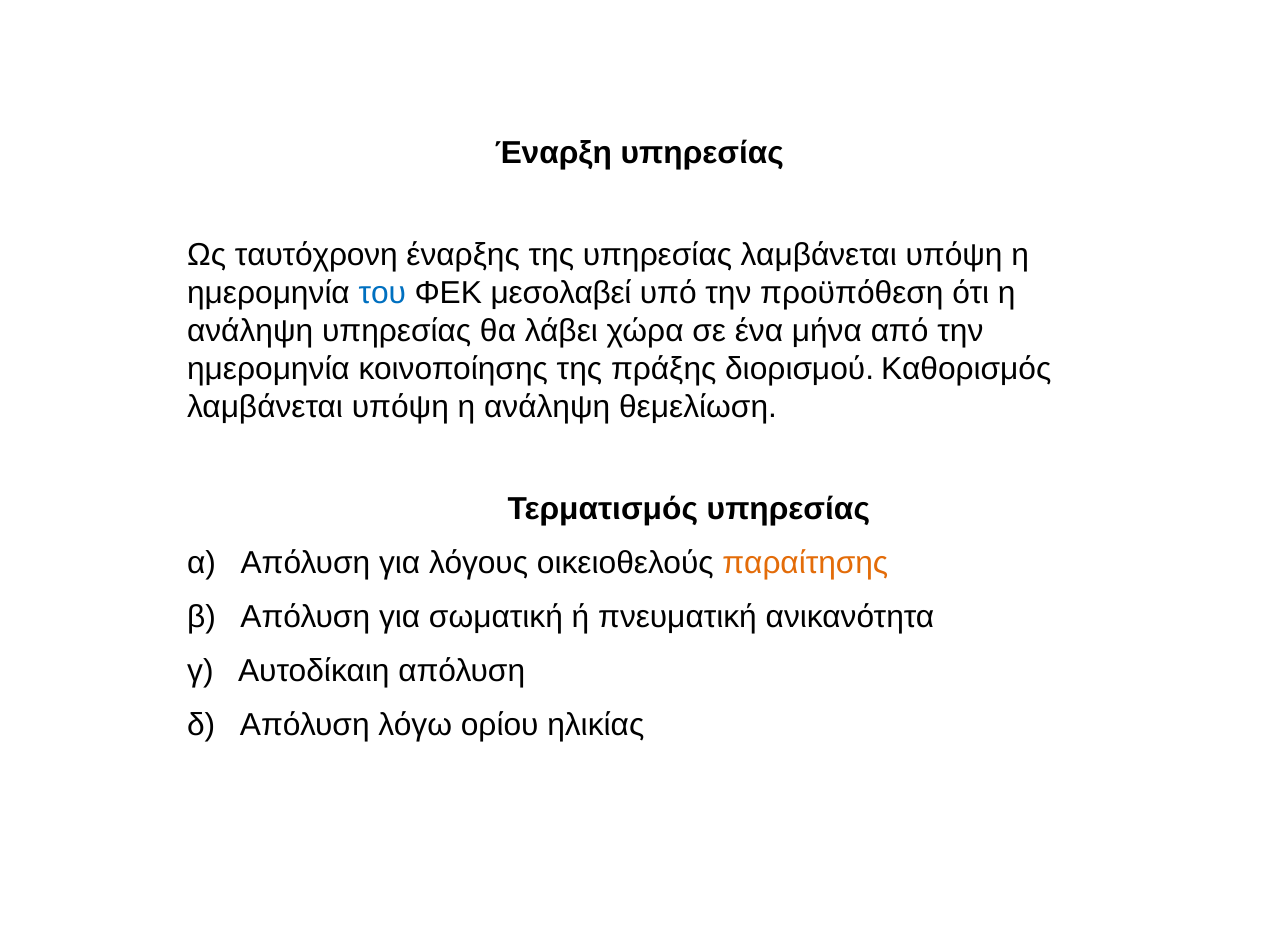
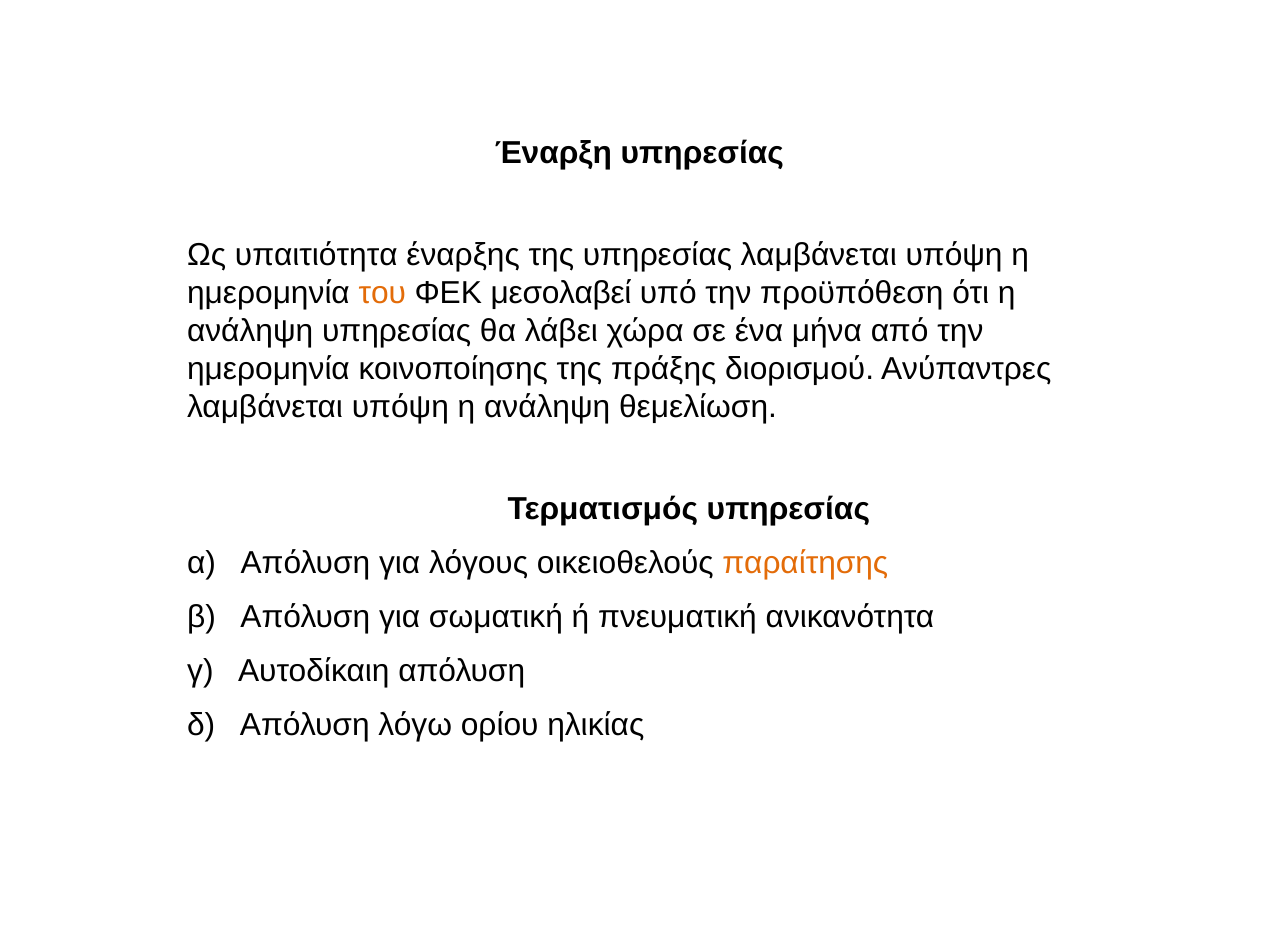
ταυτόχρονη: ταυτόχρονη -> υπαιτιότητα
του colour: blue -> orange
Καθορισμός: Καθορισμός -> Ανύπαντρες
